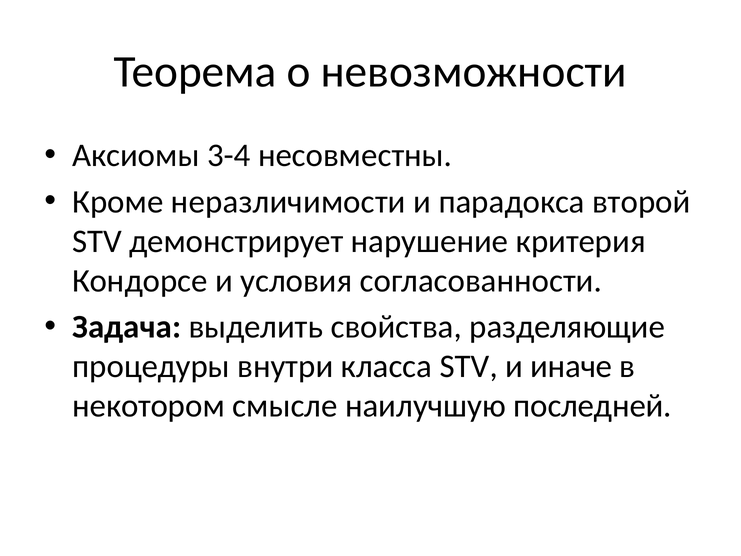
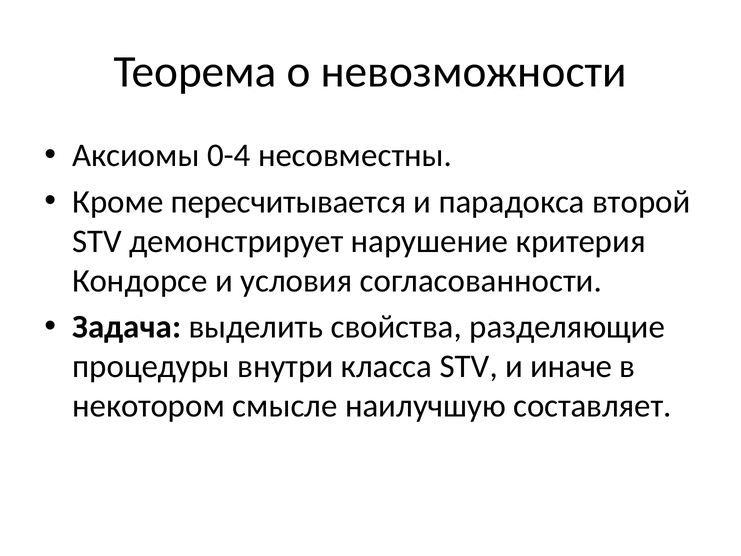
3-4: 3-4 -> 0-4
неразличимости: неразличимости -> пересчитывается
последней: последней -> составляет
